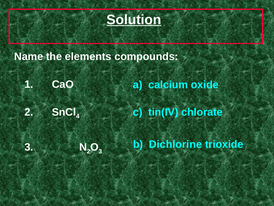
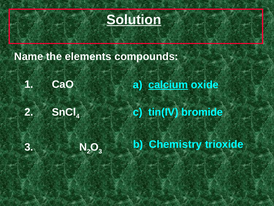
calcium underline: none -> present
chlorate: chlorate -> bromide
Dichlorine: Dichlorine -> Chemistry
